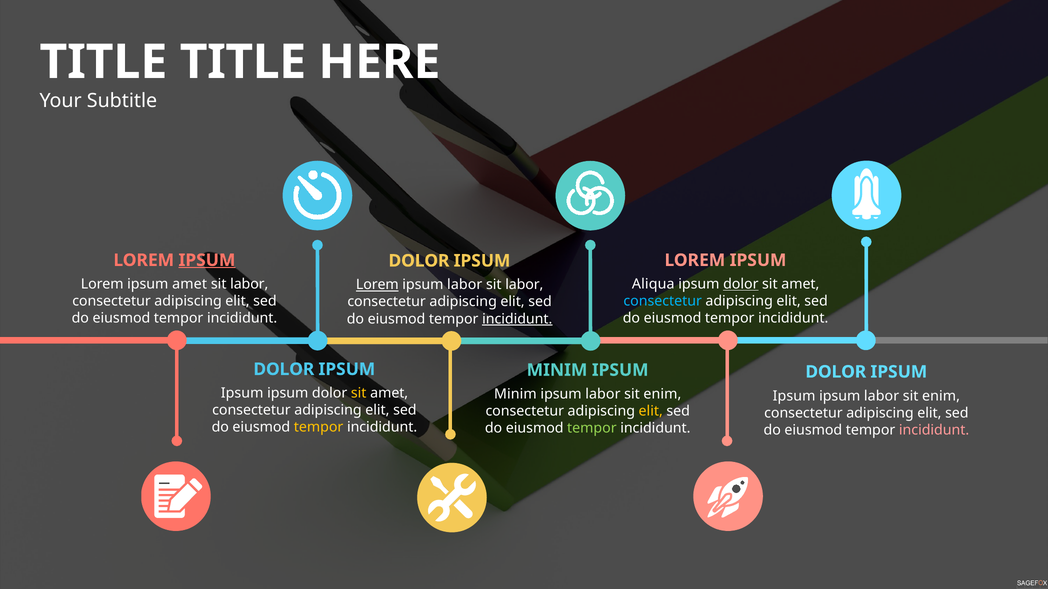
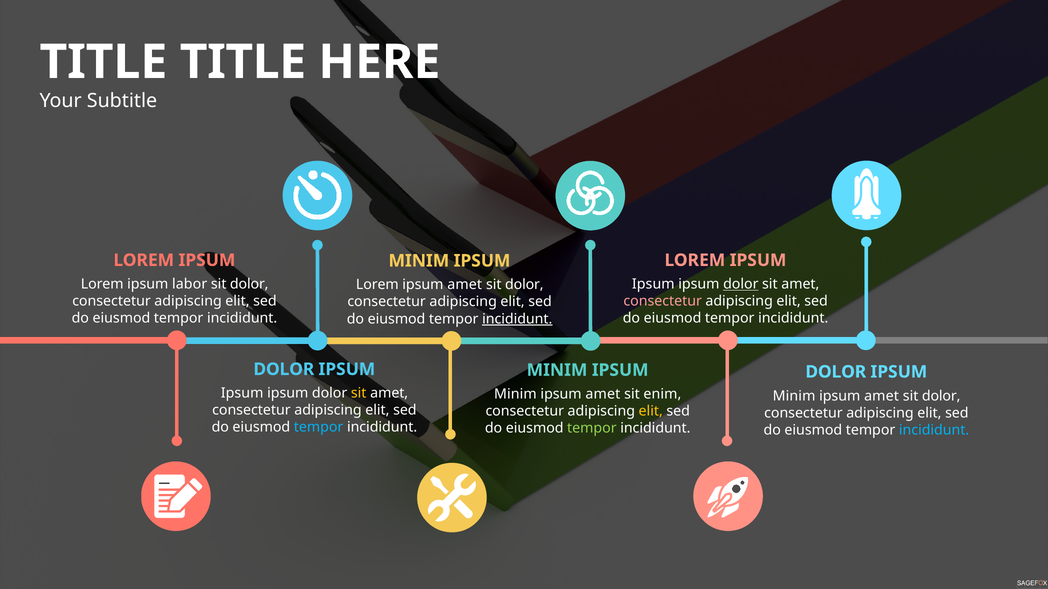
IPSUM at (207, 260) underline: present -> none
DOLOR at (419, 261): DOLOR -> MINIM
ipsum amet: amet -> labor
labor at (249, 284): labor -> dolor
Aliqua at (653, 284): Aliqua -> Ipsum
Lorem at (377, 285) underline: present -> none
labor at (465, 285): labor -> amet
labor at (524, 285): labor -> dolor
consectetur at (663, 301) colour: light blue -> pink
labor at (603, 394): labor -> amet
Ipsum at (794, 396): Ipsum -> Minim
labor at (882, 396): labor -> amet
enim at (941, 396): enim -> dolor
tempor at (319, 428) colour: yellow -> light blue
incididunt at (934, 430) colour: pink -> light blue
